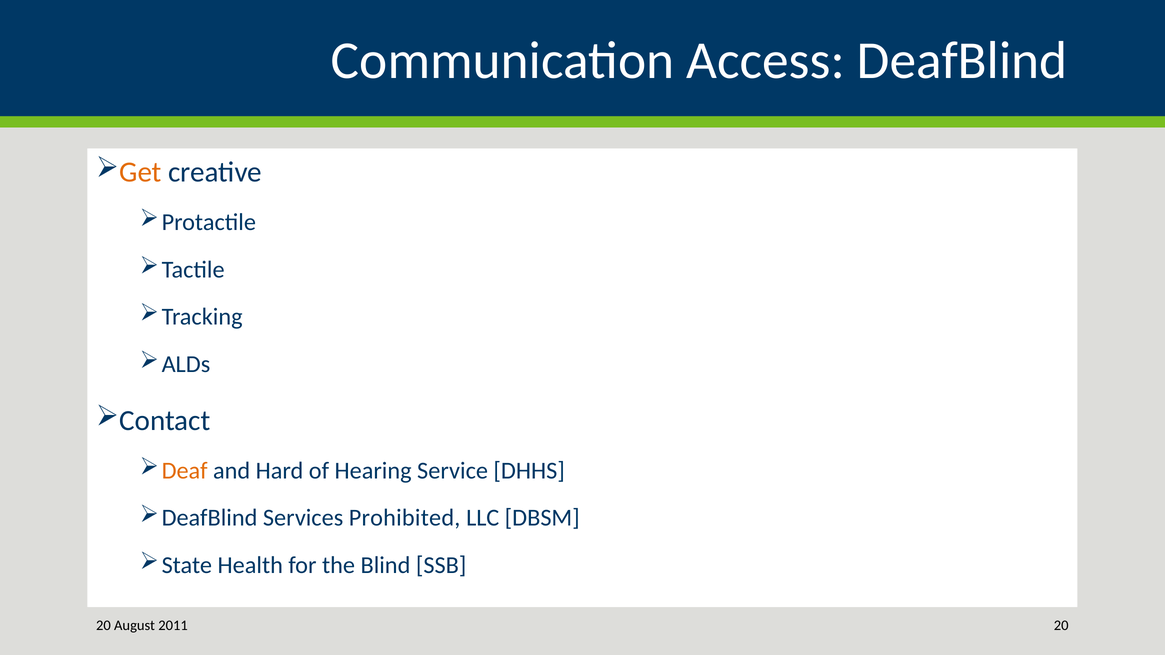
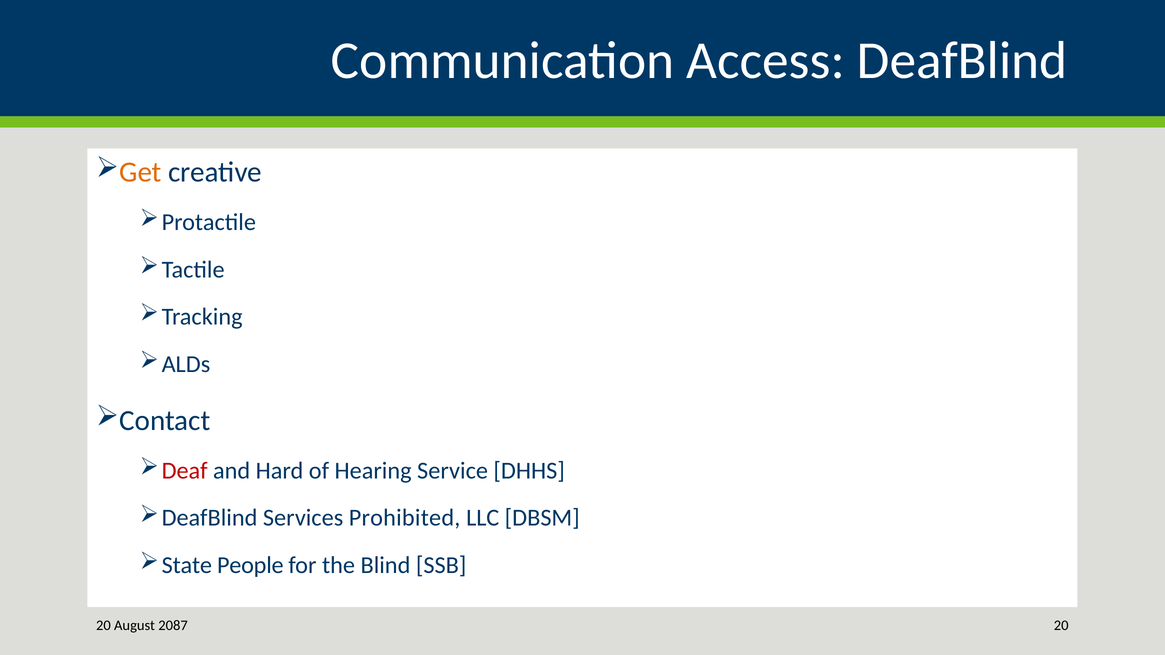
Deaf colour: orange -> red
Health: Health -> People
2011: 2011 -> 2087
